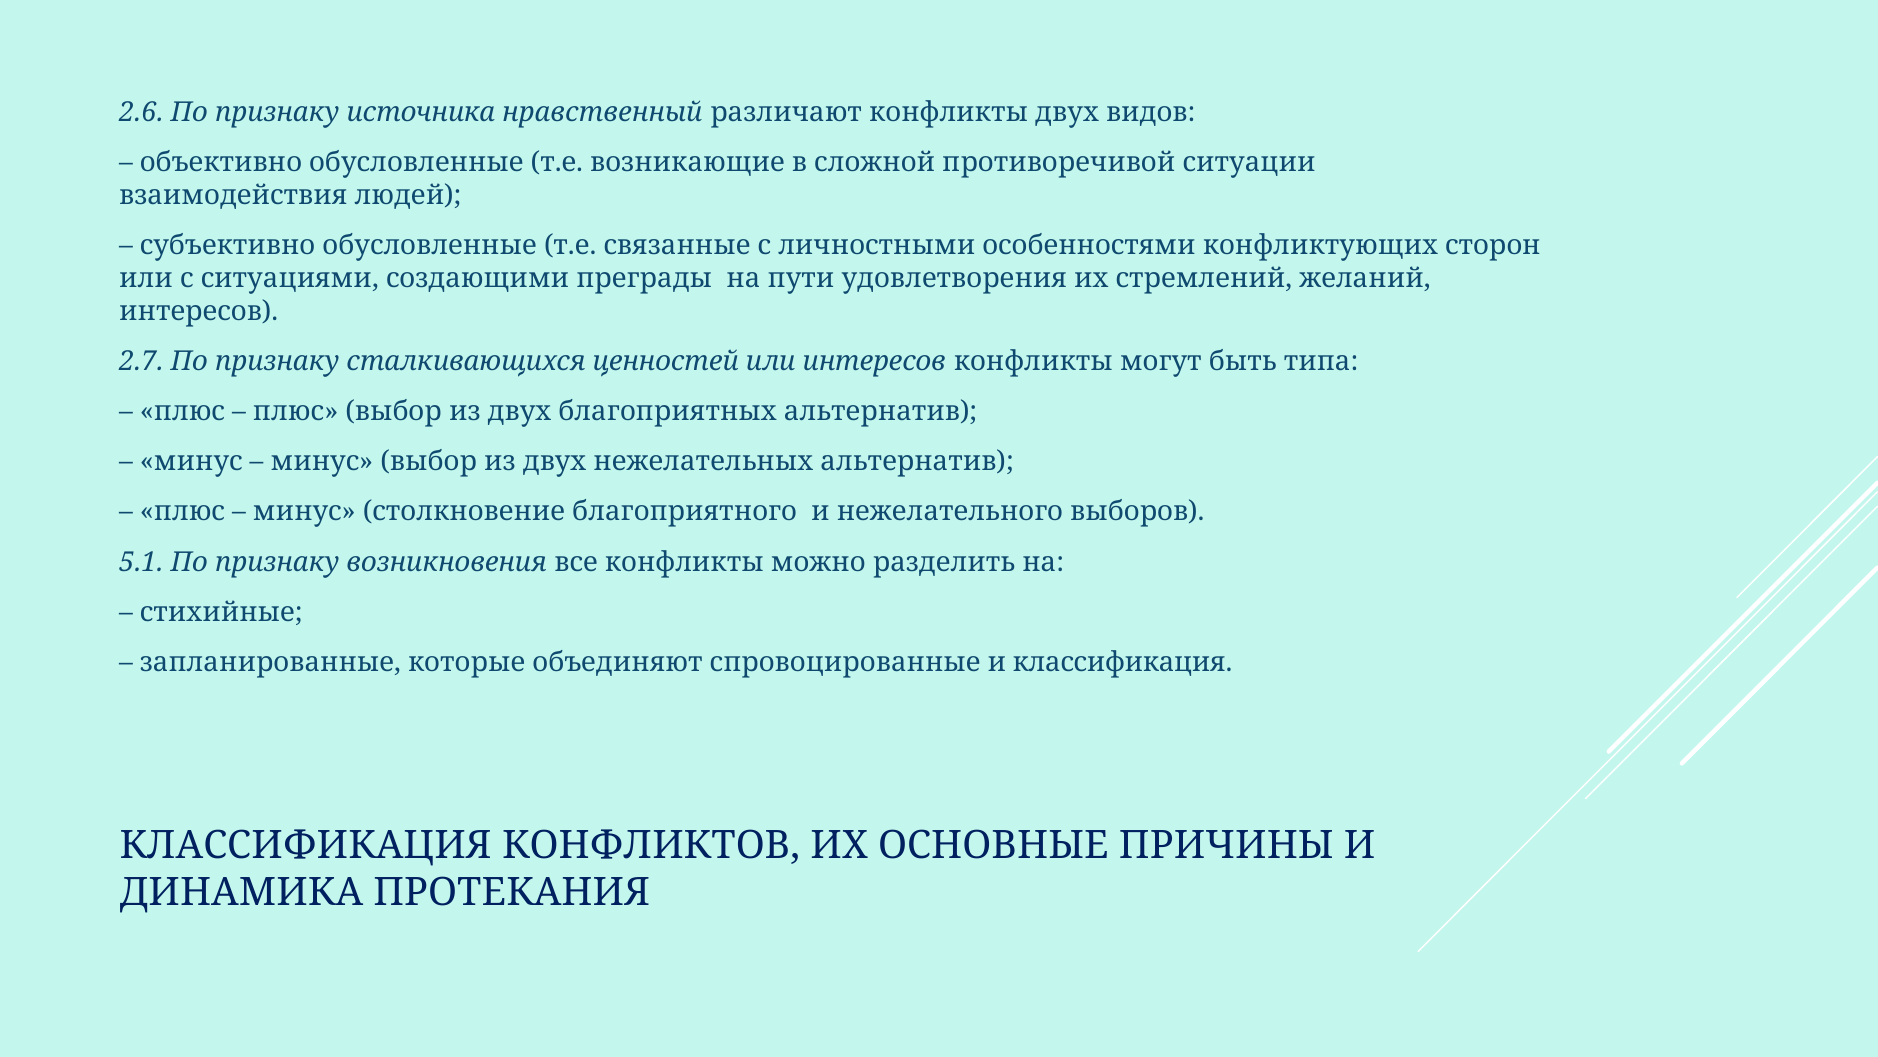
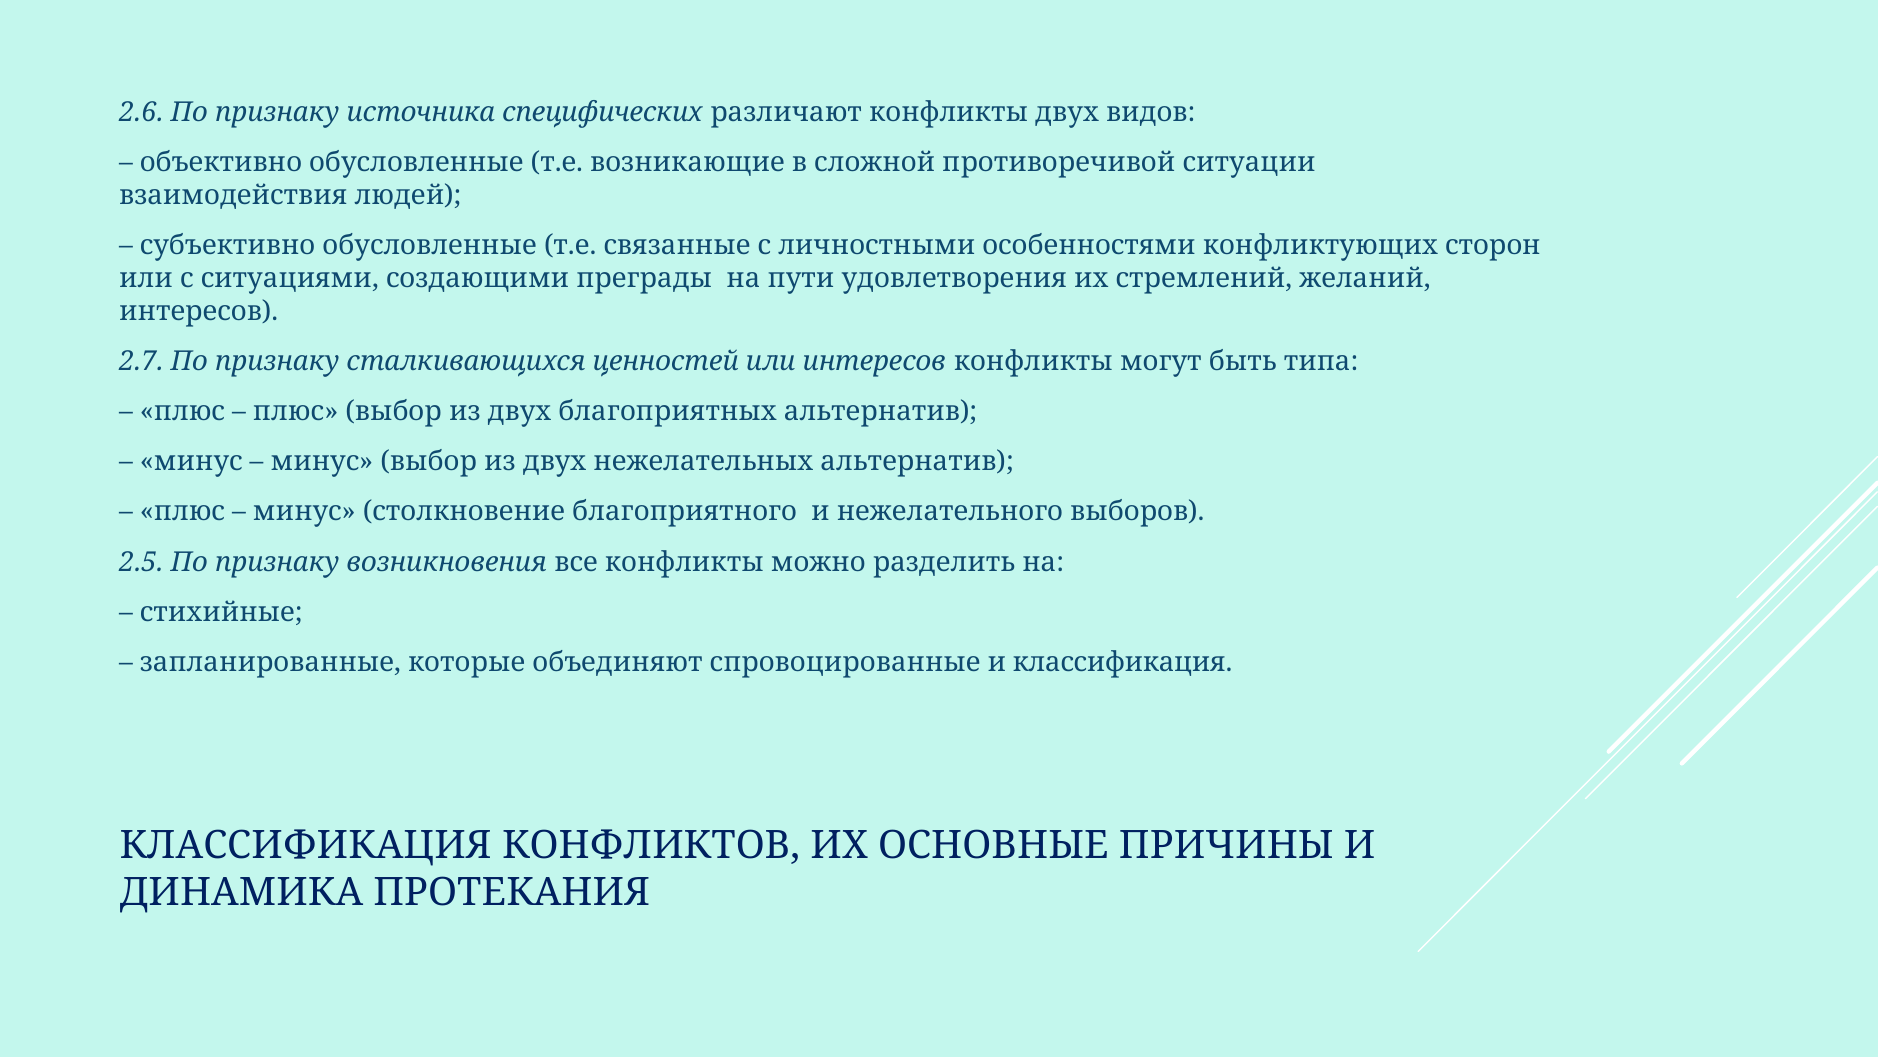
нравственный: нравственный -> специфических
5.1: 5.1 -> 2.5
